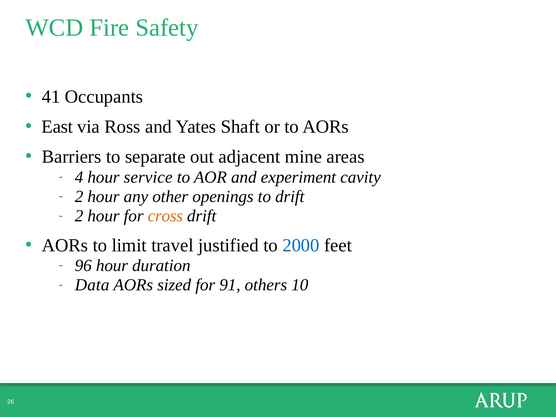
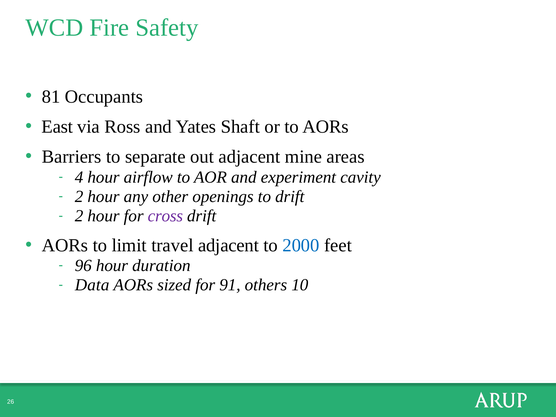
41: 41 -> 81
service: service -> airflow
cross colour: orange -> purple
travel justified: justified -> adjacent
